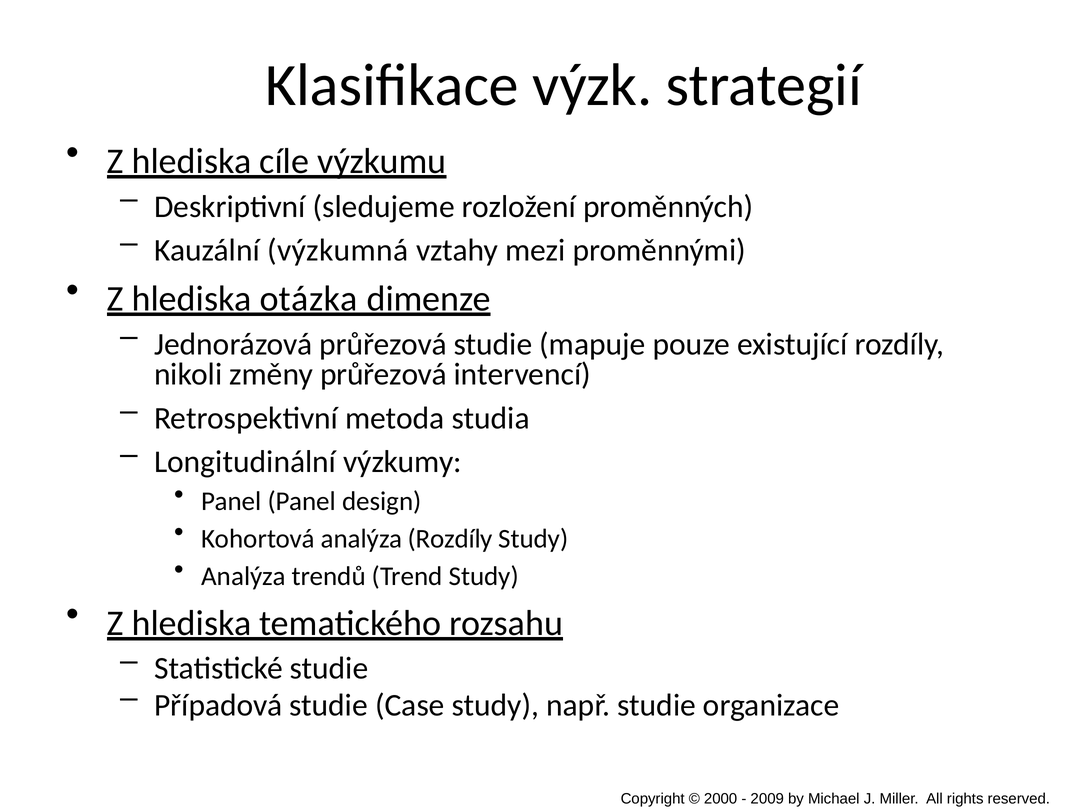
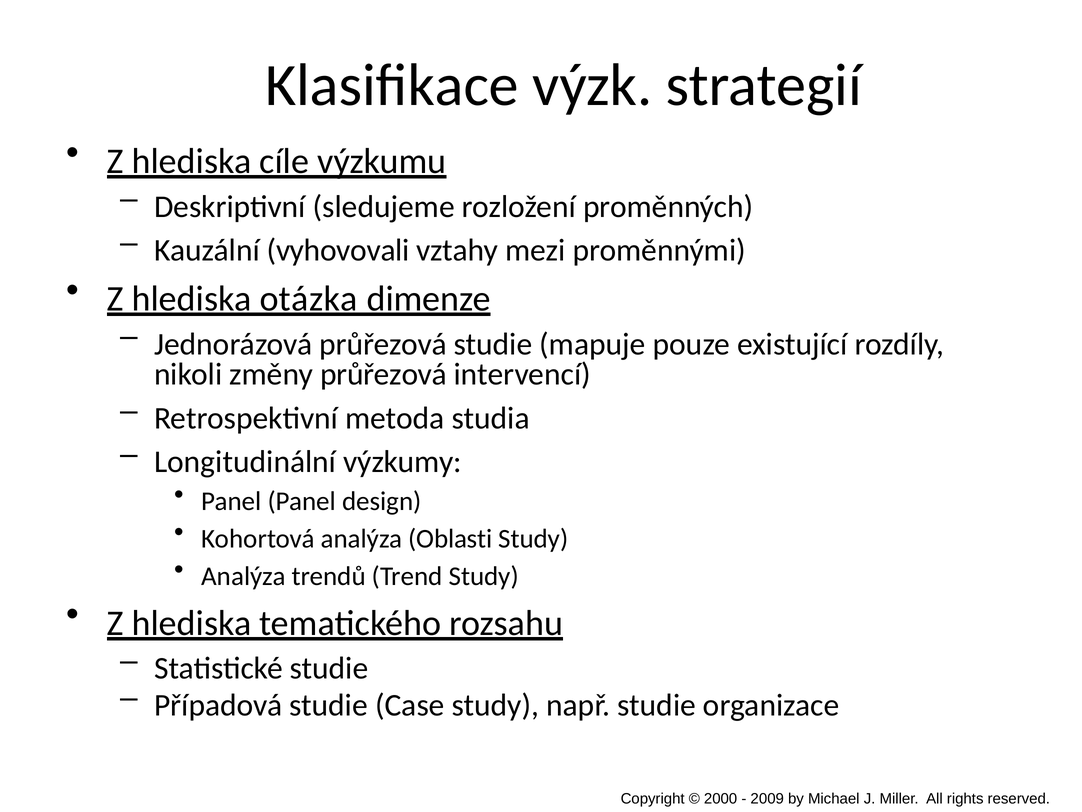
výzkumná: výzkumná -> vyhovovali
analýza Rozdíly: Rozdíly -> Oblasti
